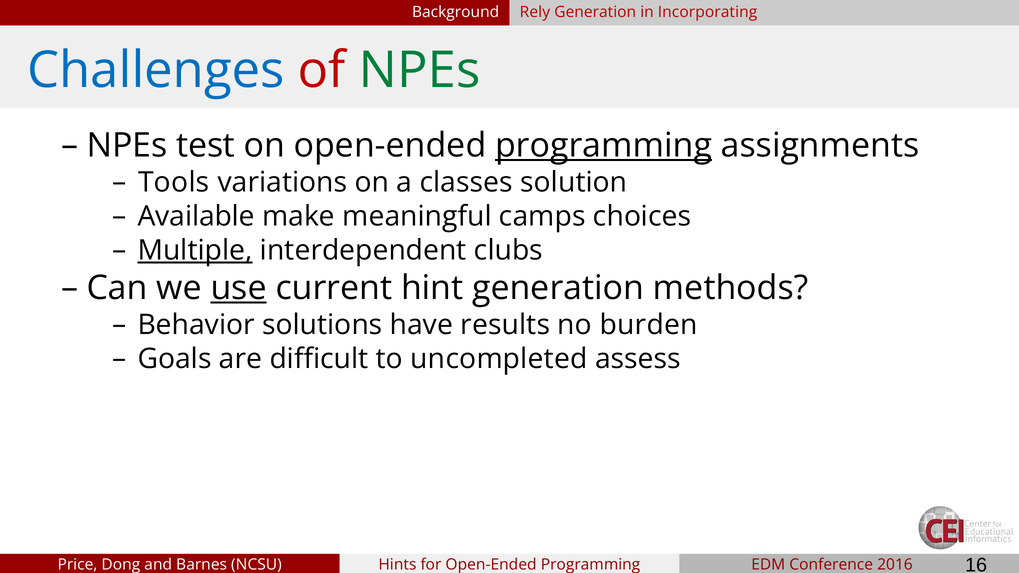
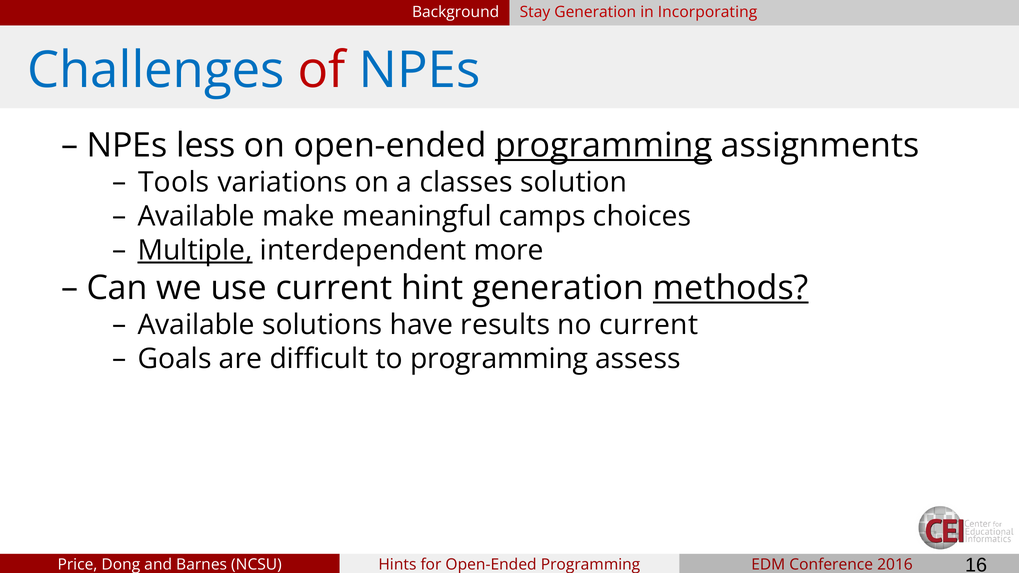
Rely: Rely -> Stay
NPEs at (420, 70) colour: green -> blue
test: test -> less
clubs: clubs -> more
use underline: present -> none
methods underline: none -> present
Behavior at (196, 325): Behavior -> Available
no burden: burden -> current
to uncompleted: uncompleted -> programming
